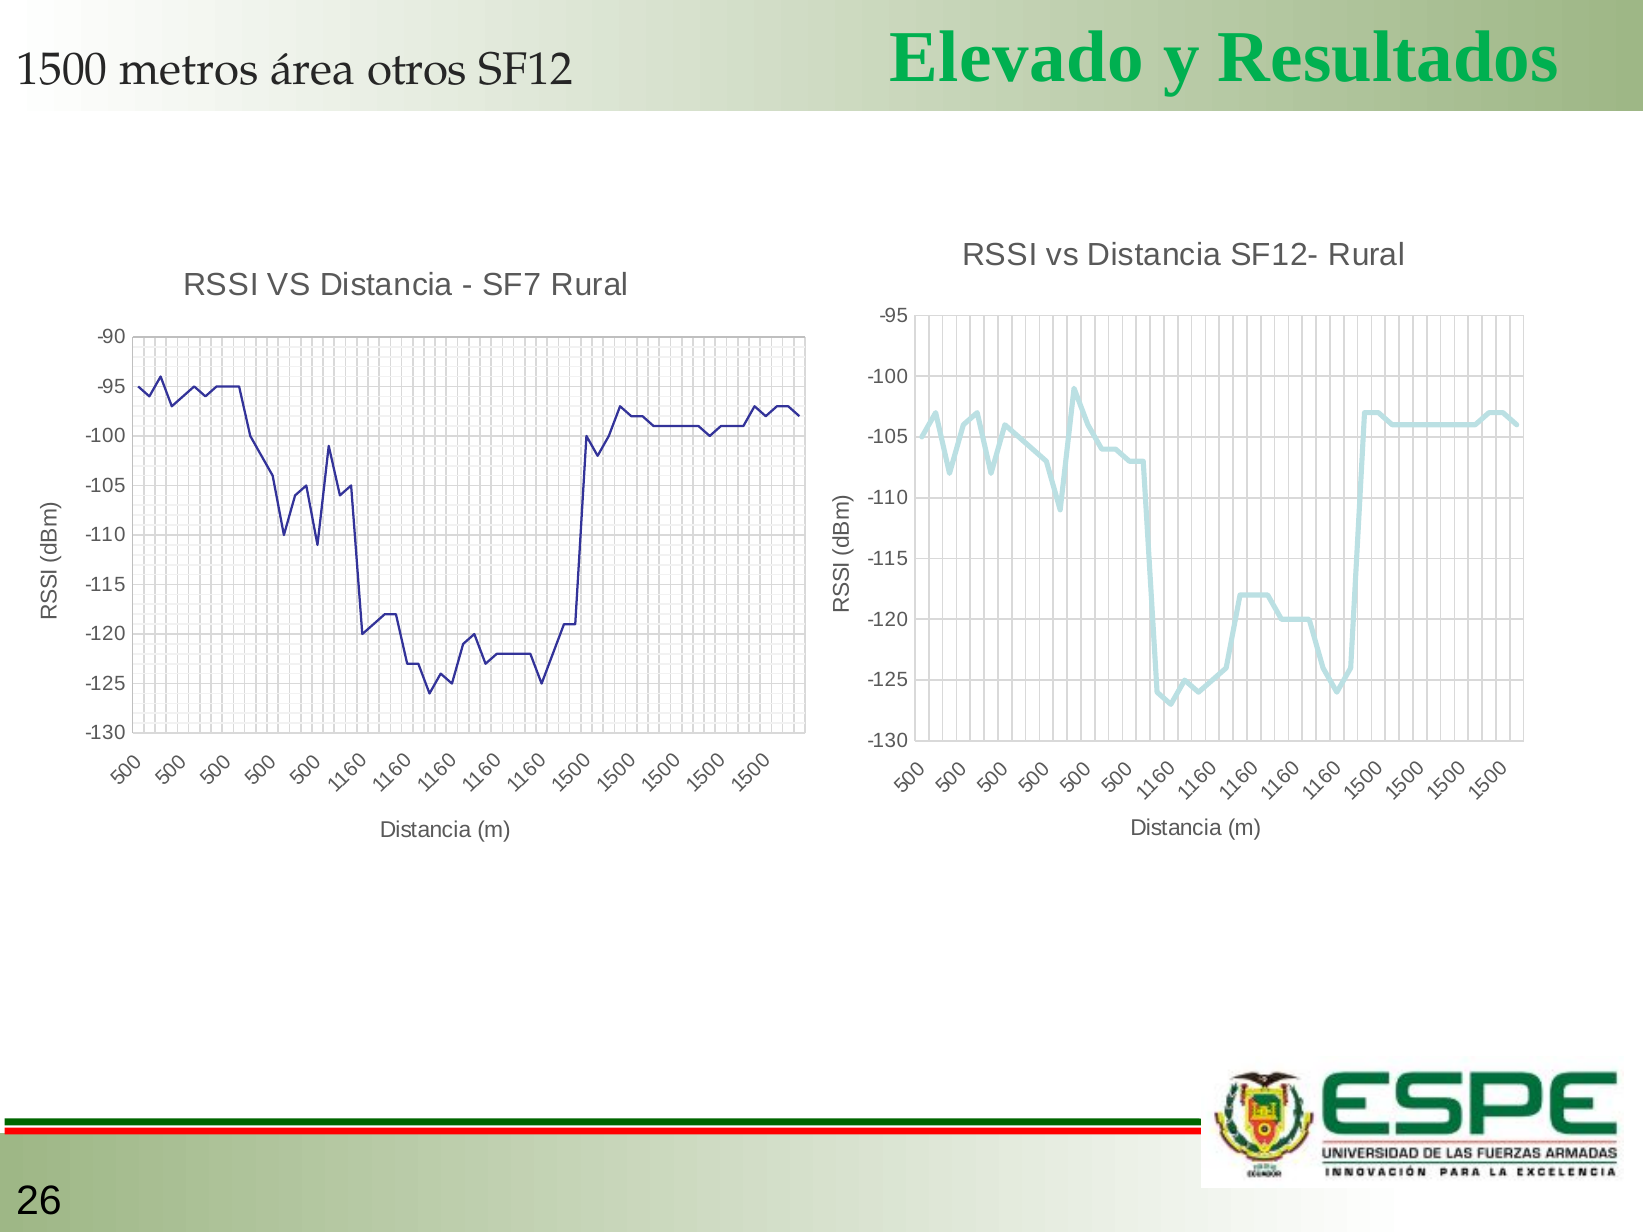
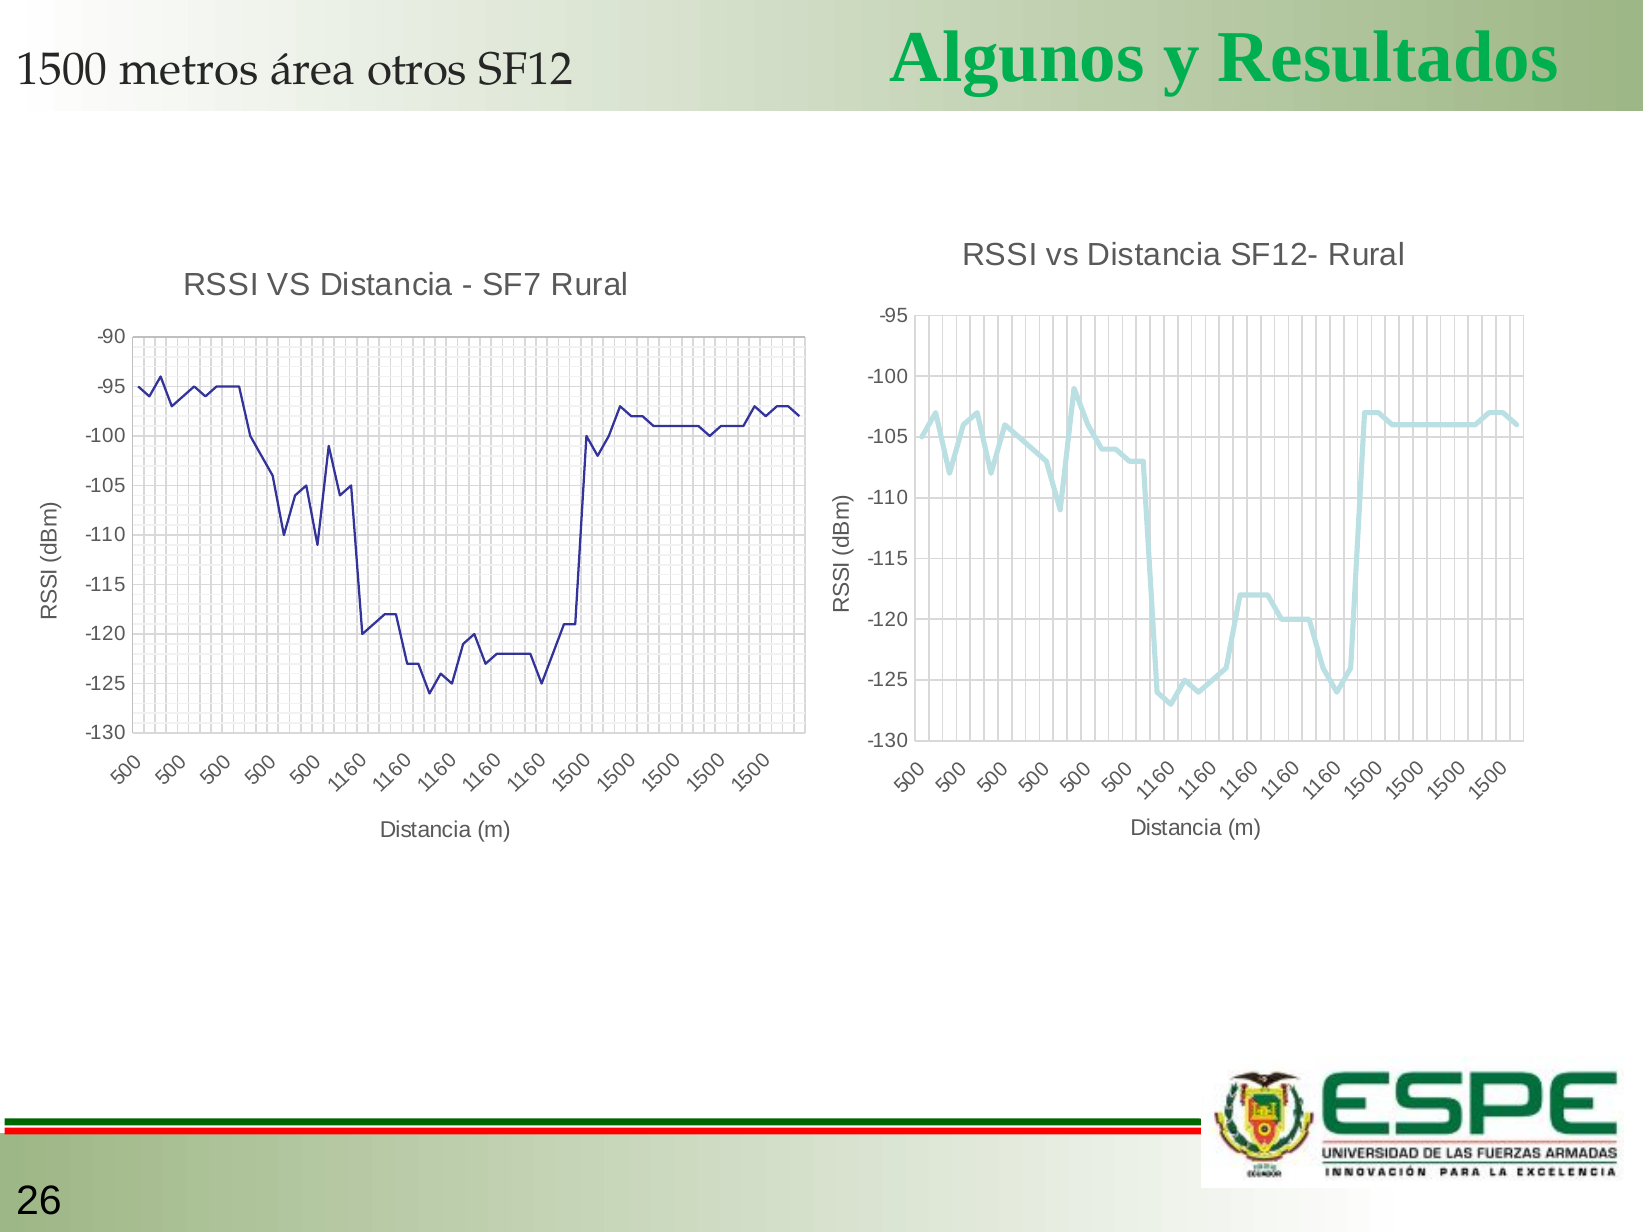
Elevado: Elevado -> Algunos
